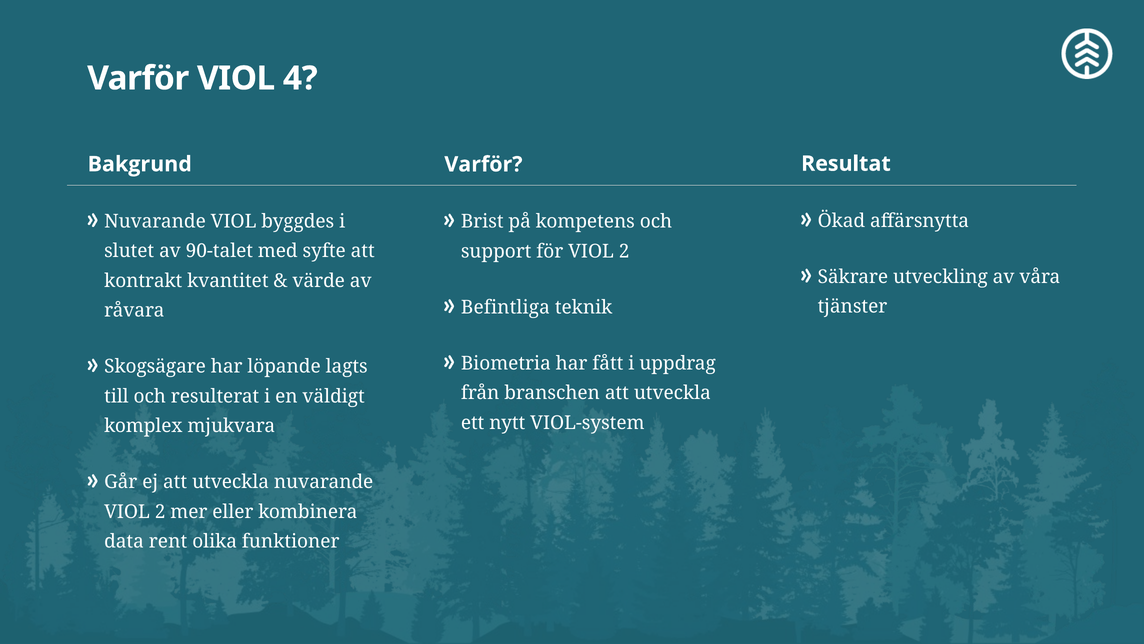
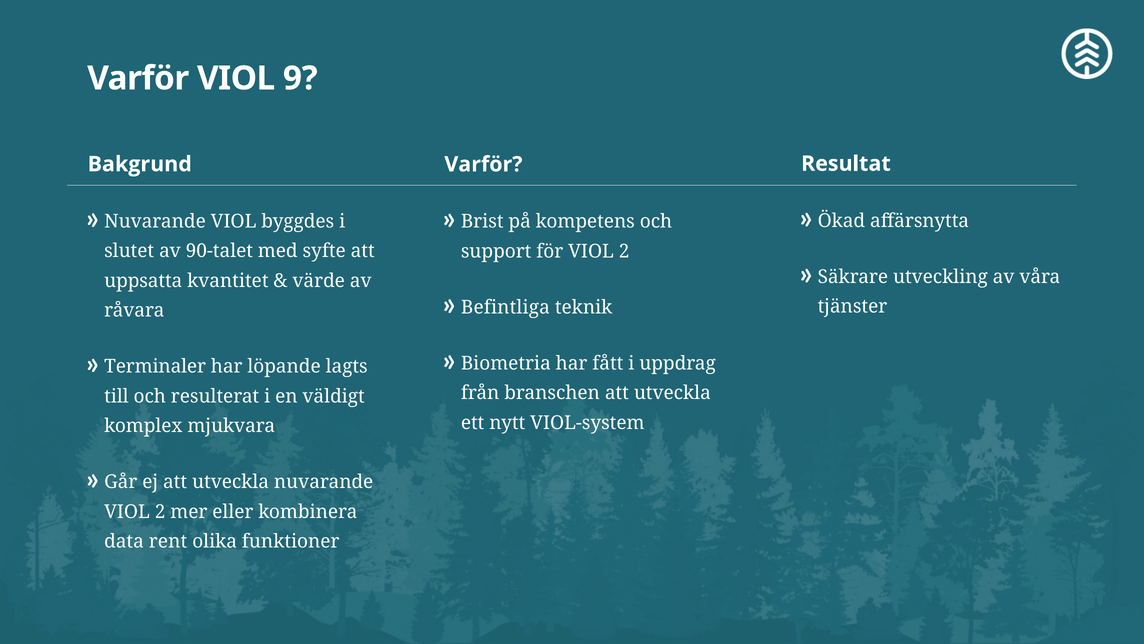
4: 4 -> 9
kontrakt: kontrakt -> uppsatta
Skogsägare: Skogsägare -> Terminaler
